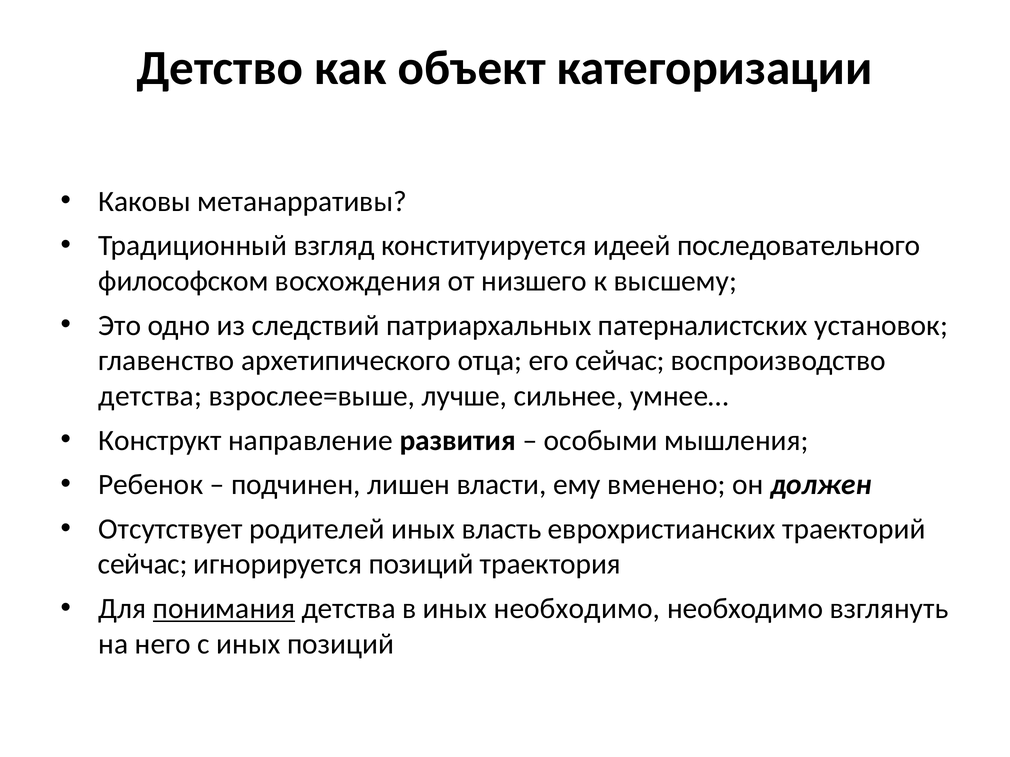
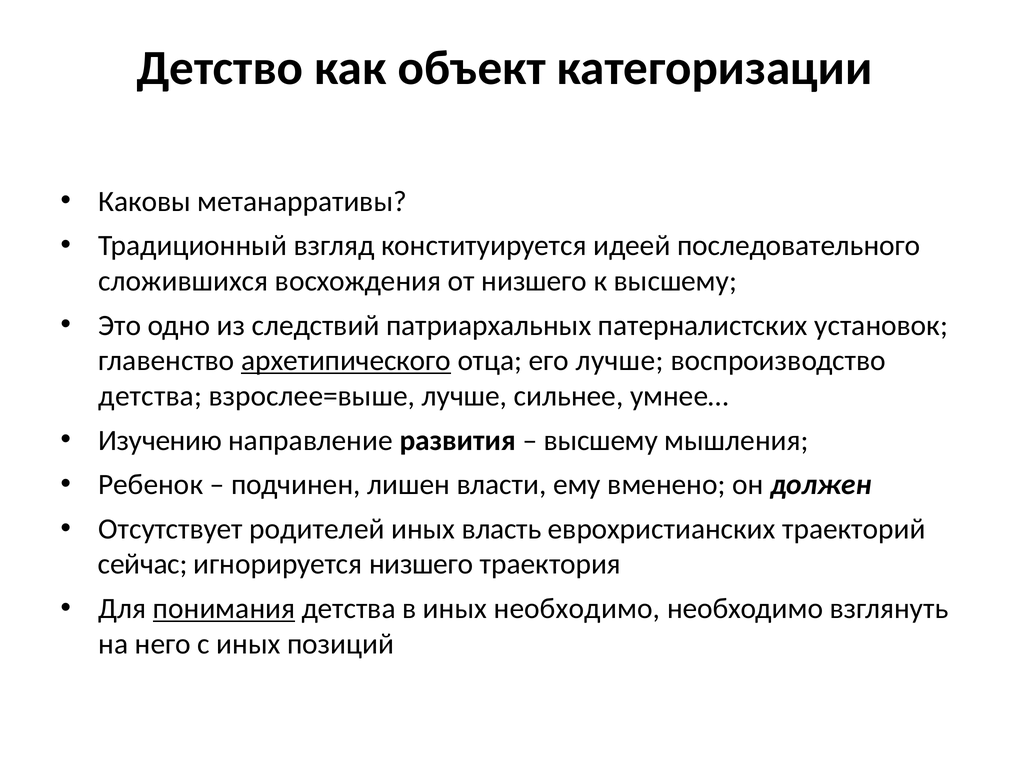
философском: философском -> сложившихся
архетипического underline: none -> present
его сейчас: сейчас -> лучше
Конструкт: Конструкт -> Изучению
особыми at (601, 441): особыми -> высшему
игнорируется позиций: позиций -> низшего
